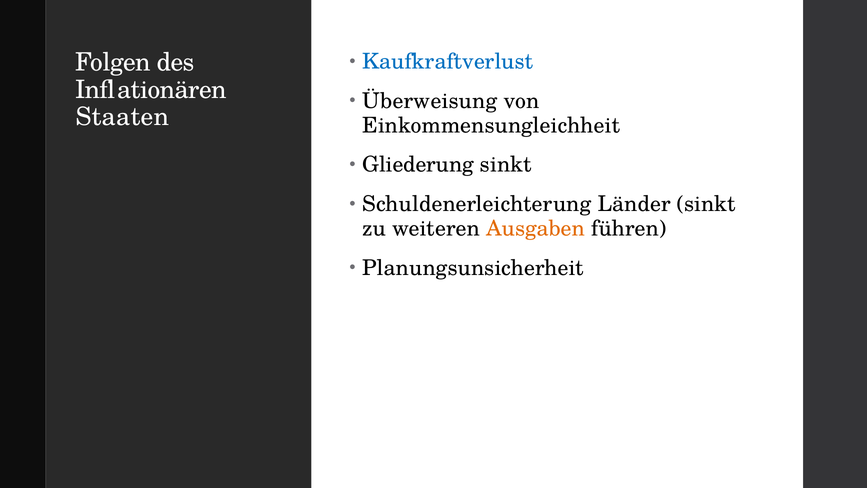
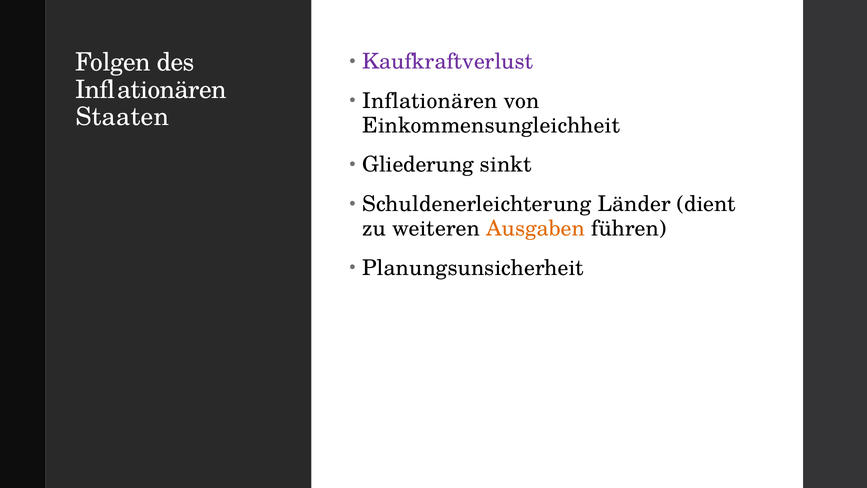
Kaufkraftverlust colour: blue -> purple
Überweisung at (430, 101): Überweisung -> Inflationären
Länder sinkt: sinkt -> dient
